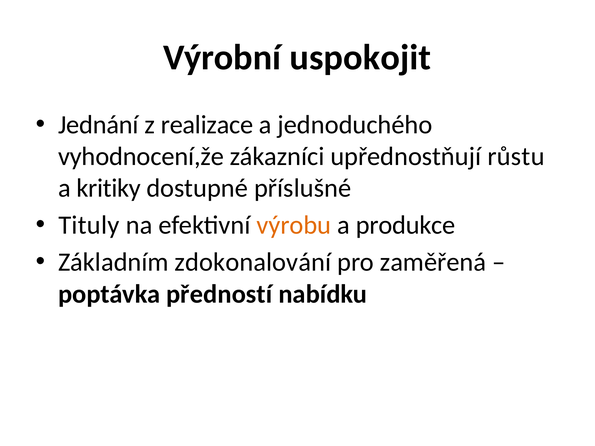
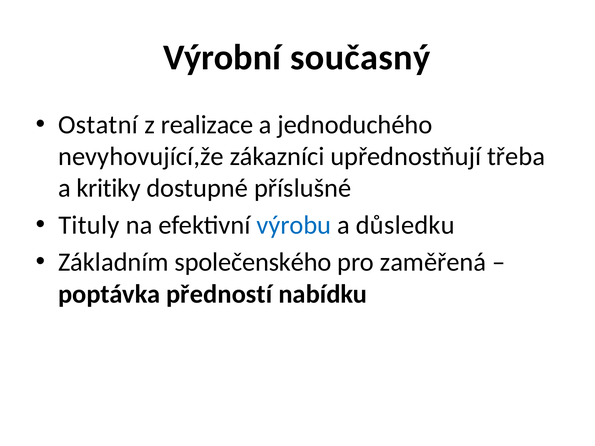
uspokojit: uspokojit -> současný
Jednání: Jednání -> Ostatní
vyhodnocení,že: vyhodnocení,že -> nevyhovující,že
růstu: růstu -> třeba
výrobu colour: orange -> blue
produkce: produkce -> důsledku
zdokonalování: zdokonalování -> společenského
